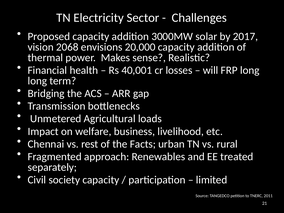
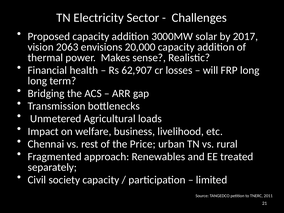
2068: 2068 -> 2063
40,001: 40,001 -> 62,907
Facts: Facts -> Price
